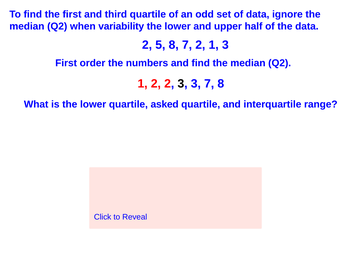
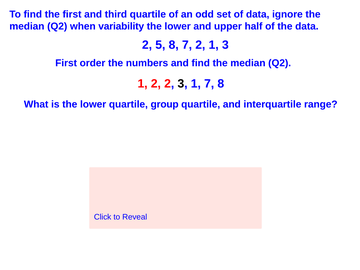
3 3: 3 -> 1
asked: asked -> group
